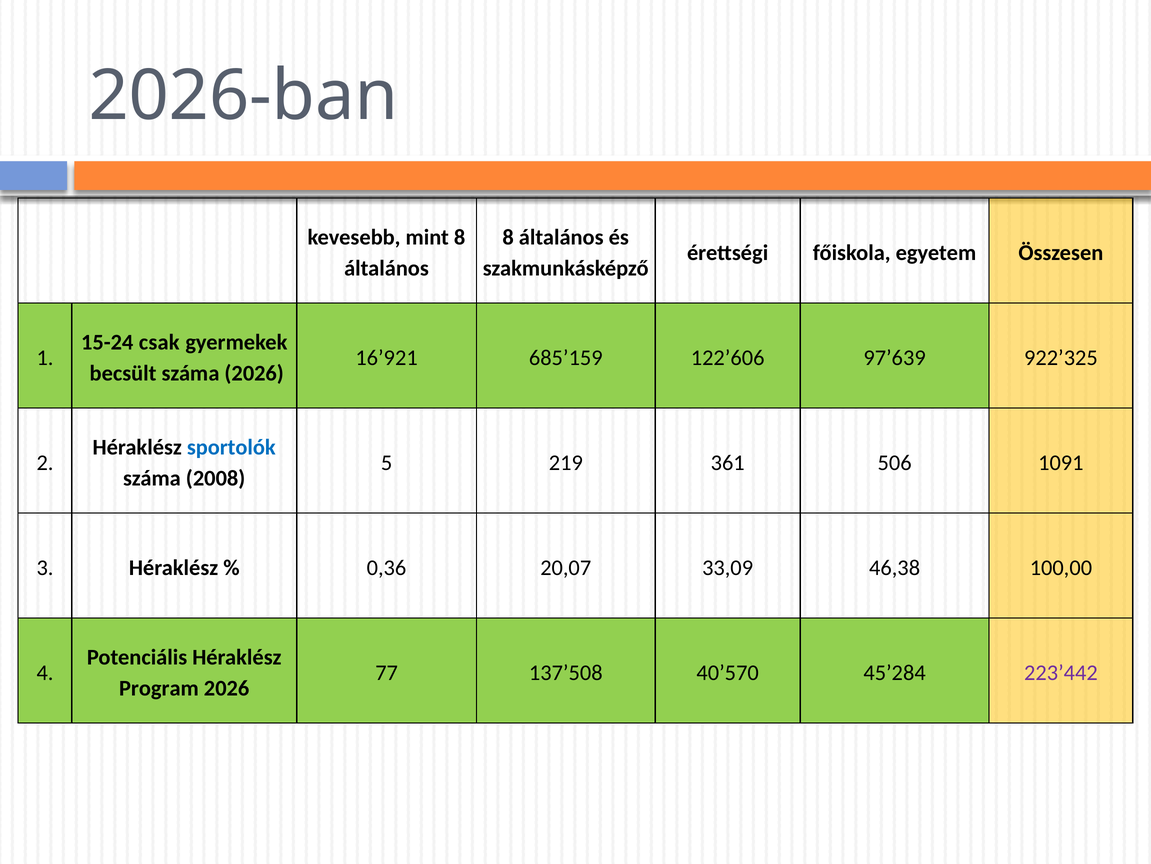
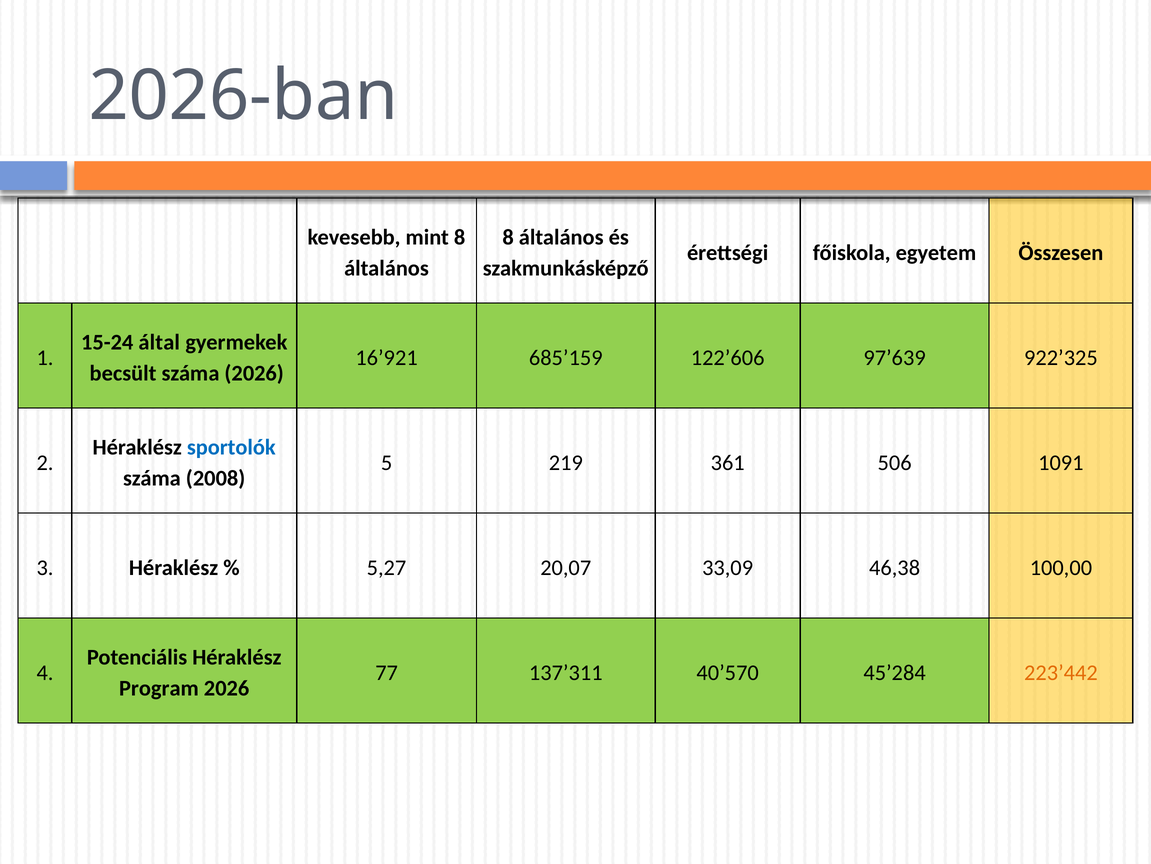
csak: csak -> által
0,36: 0,36 -> 5,27
137’508: 137’508 -> 137’311
223’442 colour: purple -> orange
